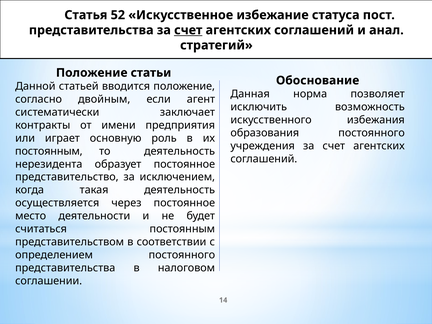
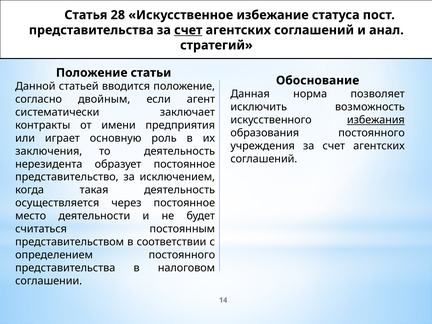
52: 52 -> 28
избежания underline: none -> present
постоянным at (49, 151): постоянным -> заключения
